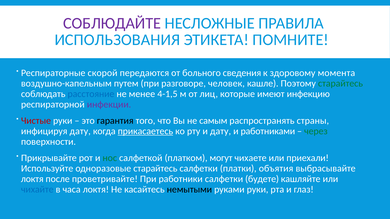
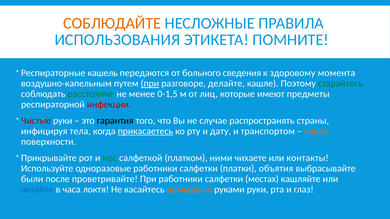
СОБЛЮДАЙТЕ colour: purple -> orange
скорой: скорой -> кашель
при at (150, 84) underline: none -> present
человек: человек -> делайте
расстояние colour: blue -> green
4-1,5: 4-1,5 -> 0-1,5
инфекцию: инфекцию -> предметы
инфекции colour: purple -> red
самым: самым -> случае
инфицируя дату: дату -> тела
работниками: работниками -> транспортом
через colour: green -> orange
могут: могут -> ними
приехали: приехали -> контакты
одноразовые старайтесь: старайтесь -> работники
локтя at (32, 179): локтя -> были
будете: будете -> местах
немытыми colour: black -> orange
